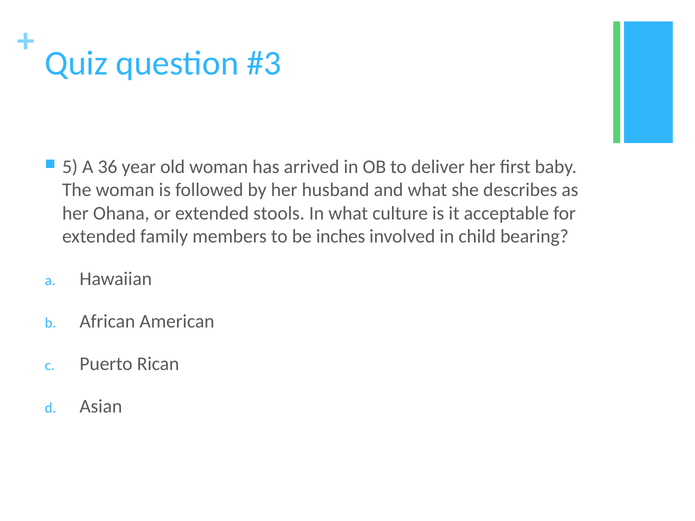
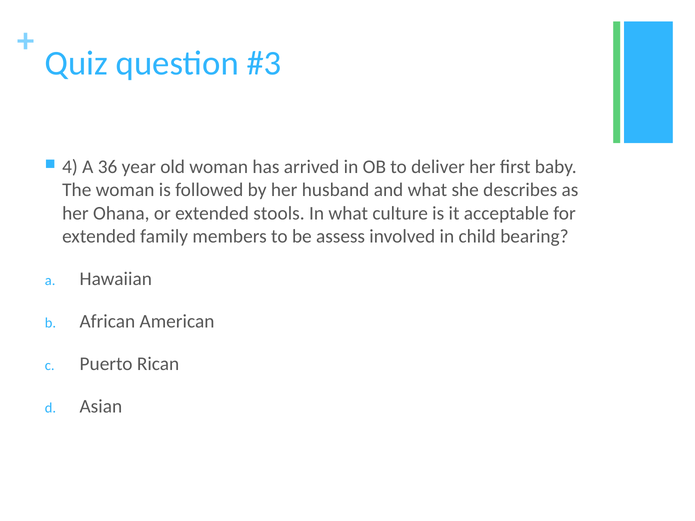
5: 5 -> 4
inches: inches -> assess
